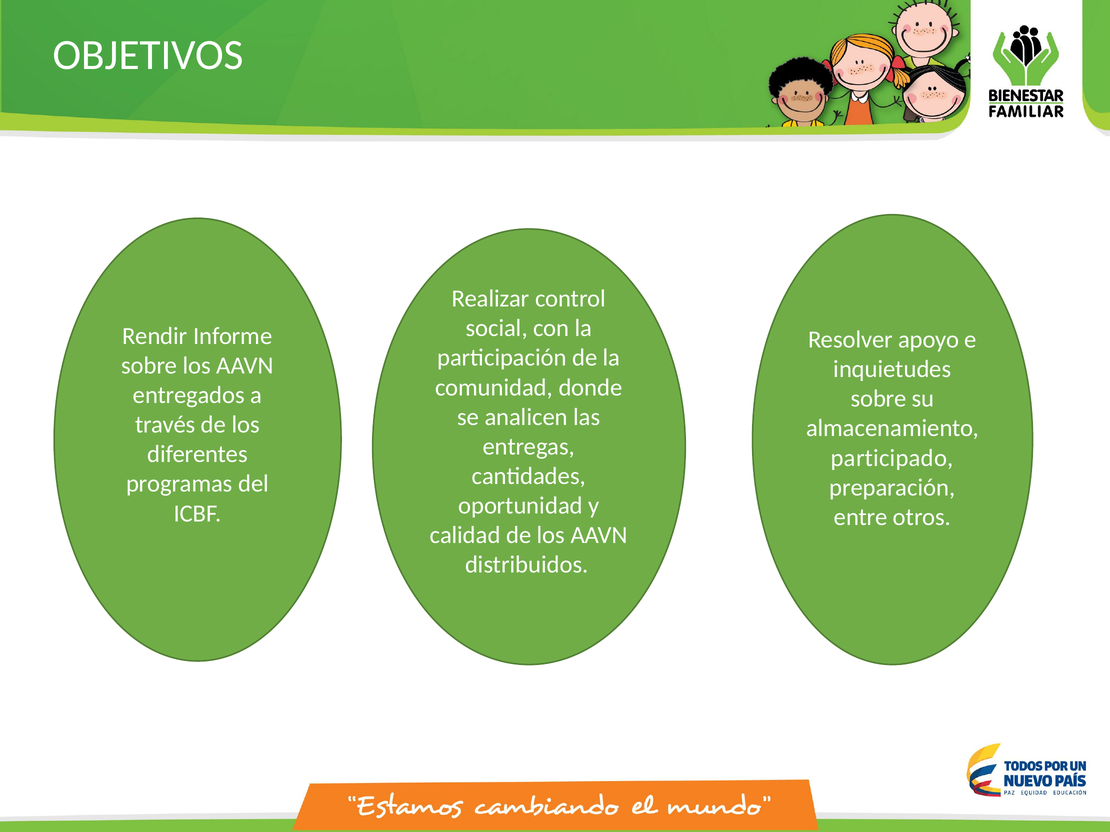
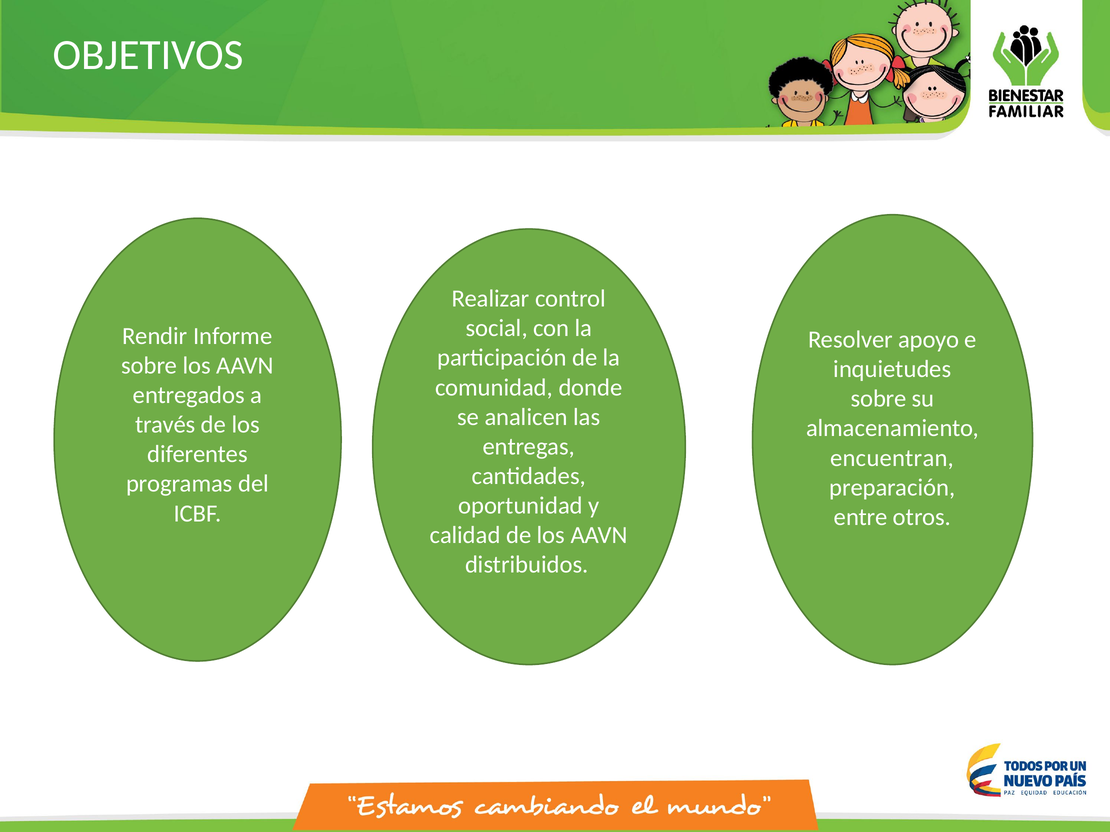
participado: participado -> encuentran
